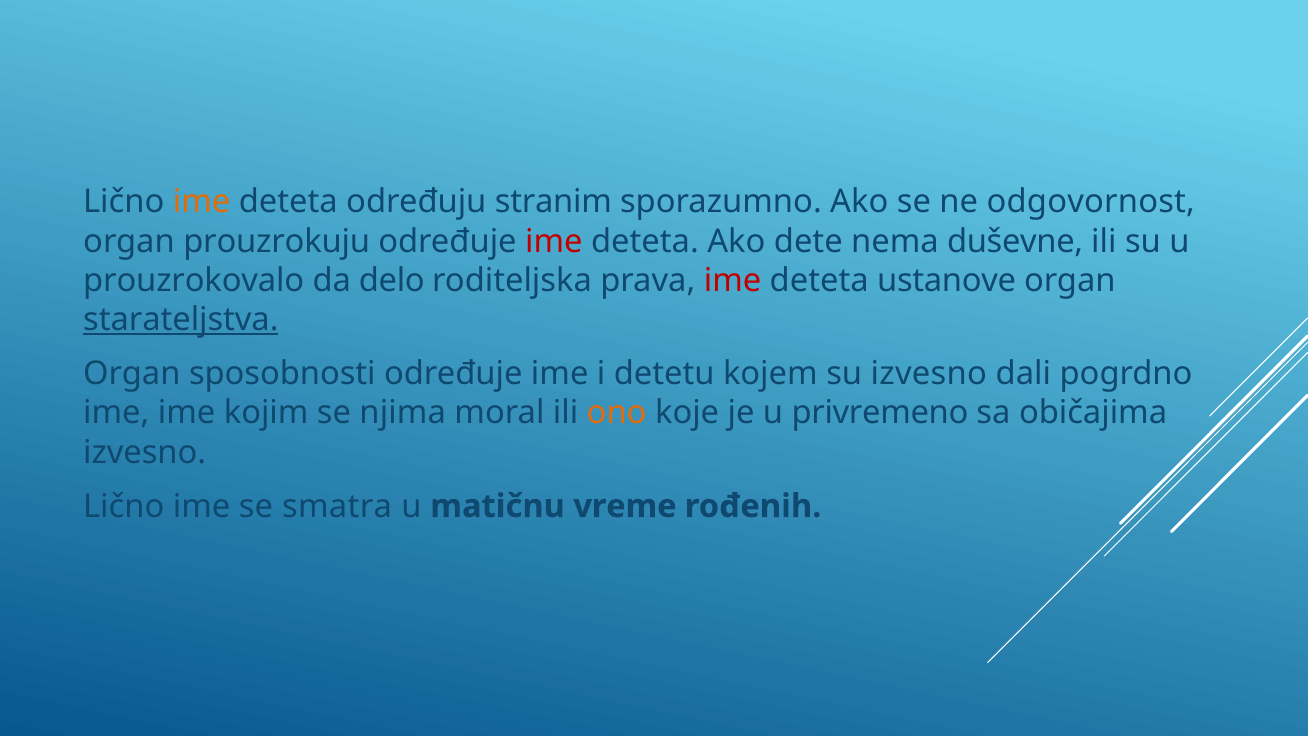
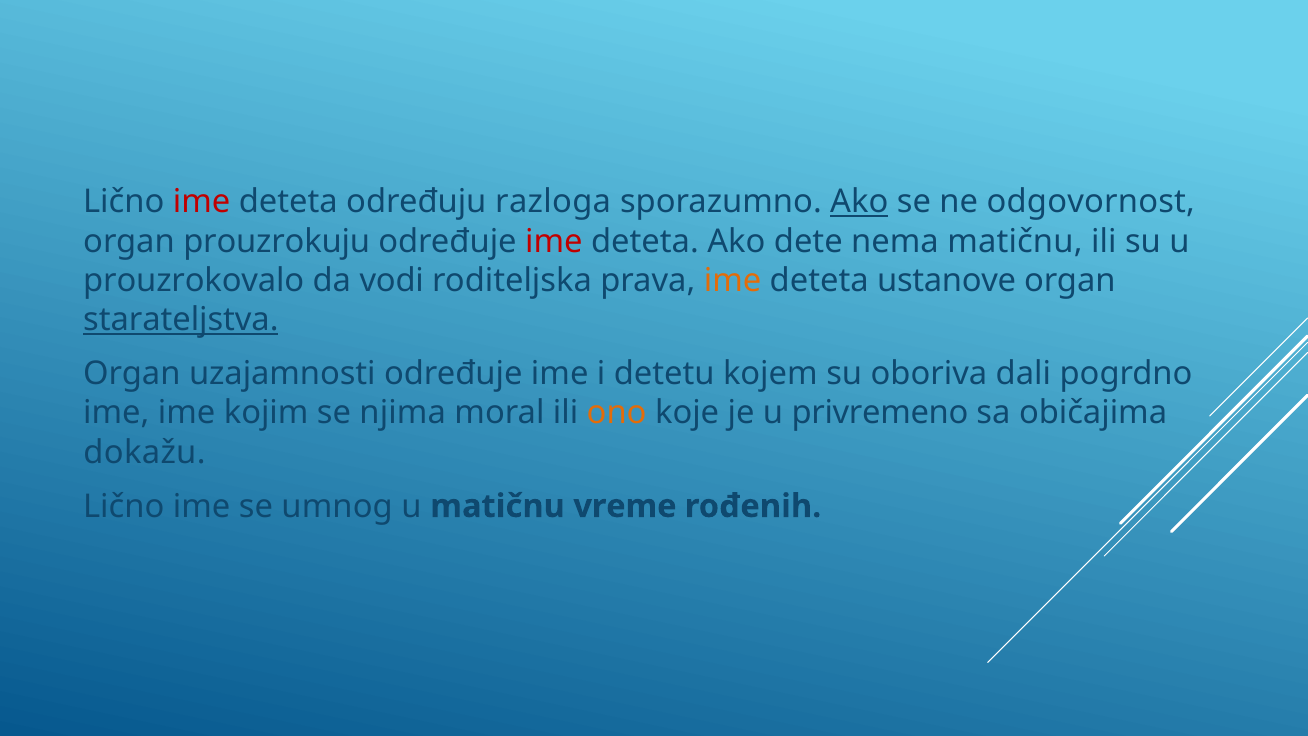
ime at (202, 202) colour: orange -> red
stranim: stranim -> razloga
Ako at (859, 202) underline: none -> present
nema duševne: duševne -> matičnu
delo: delo -> vodi
ime at (733, 280) colour: red -> orange
sposobnosti: sposobnosti -> uzajamnosti
su izvesno: izvesno -> oboriva
izvesno at (145, 452): izvesno -> dokažu
smatra: smatra -> umnog
